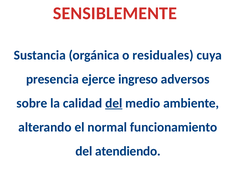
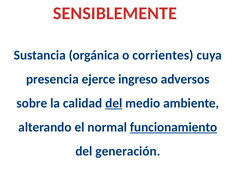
residuales: residuales -> corrientes
funcionamiento underline: none -> present
atendiendo: atendiendo -> generación
